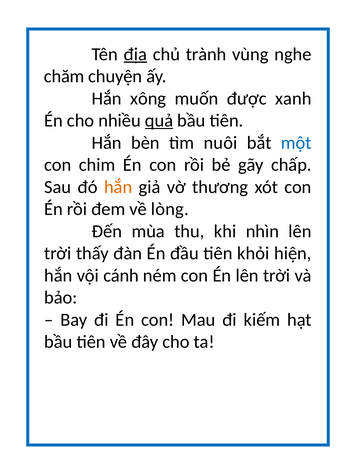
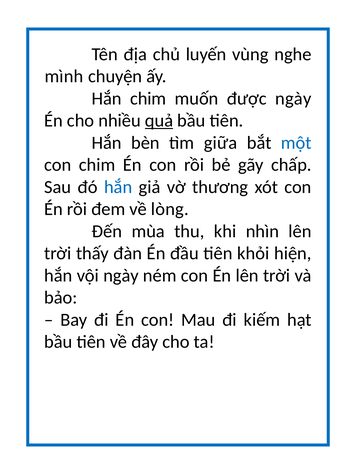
địa underline: present -> none
trành: trành -> luyến
chăm: chăm -> mình
Hắn xông: xông -> chim
được xanh: xanh -> ngày
nuôi: nuôi -> giữa
hắn at (118, 187) colour: orange -> blue
vội cánh: cánh -> ngày
